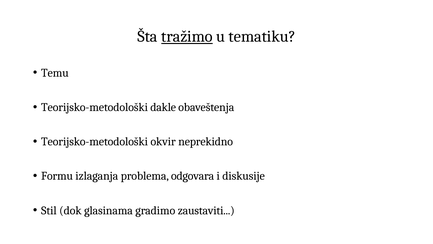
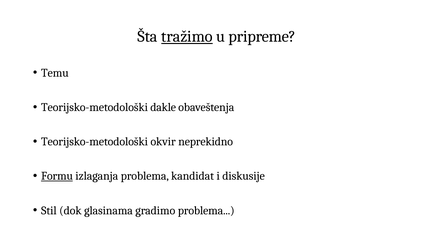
tematiku: tematiku -> pripreme
Formu underline: none -> present
odgovara: odgovara -> kandidat
gradimo zaustaviti: zaustaviti -> problema
